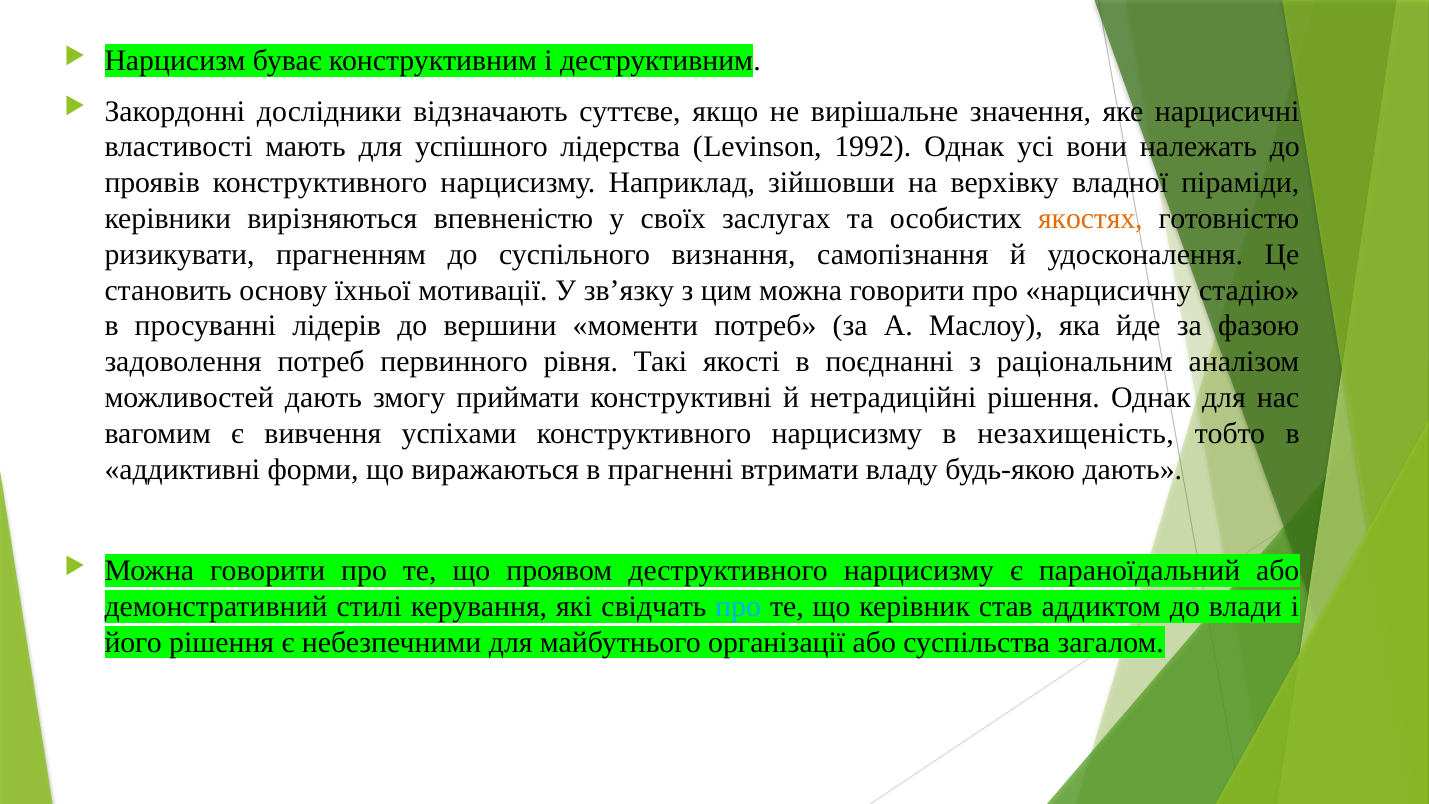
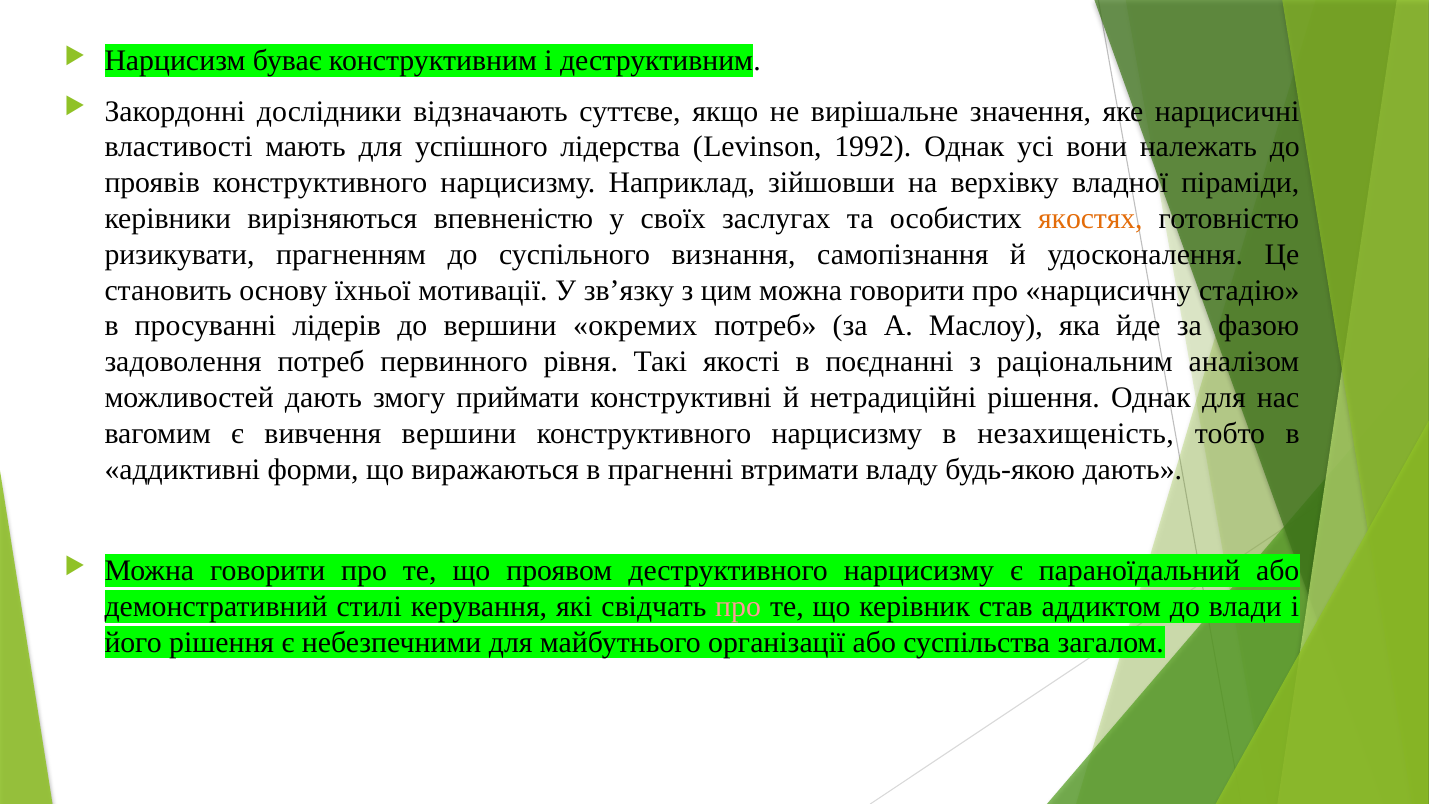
моменти: моменти -> окремих
вивчення успіхами: успіхами -> вершини
про at (738, 606) colour: light blue -> pink
